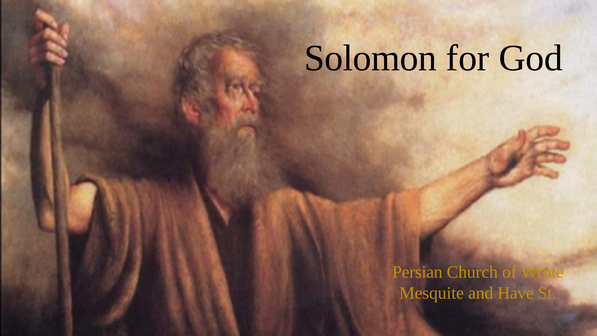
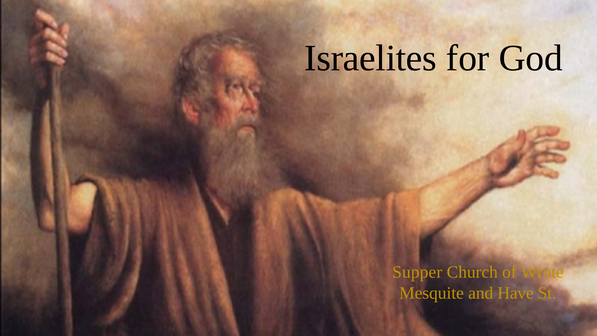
Solomon: Solomon -> Israelites
Persian: Persian -> Supper
